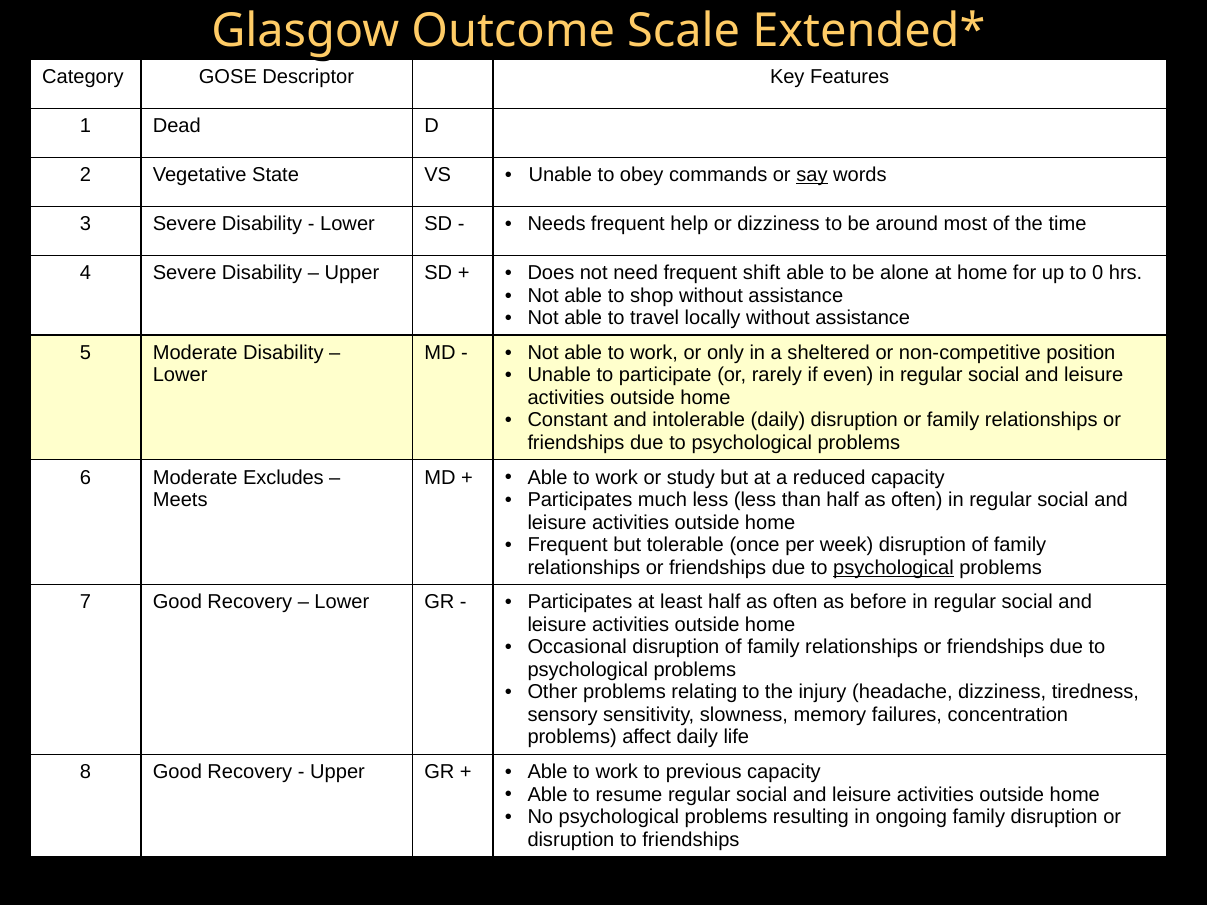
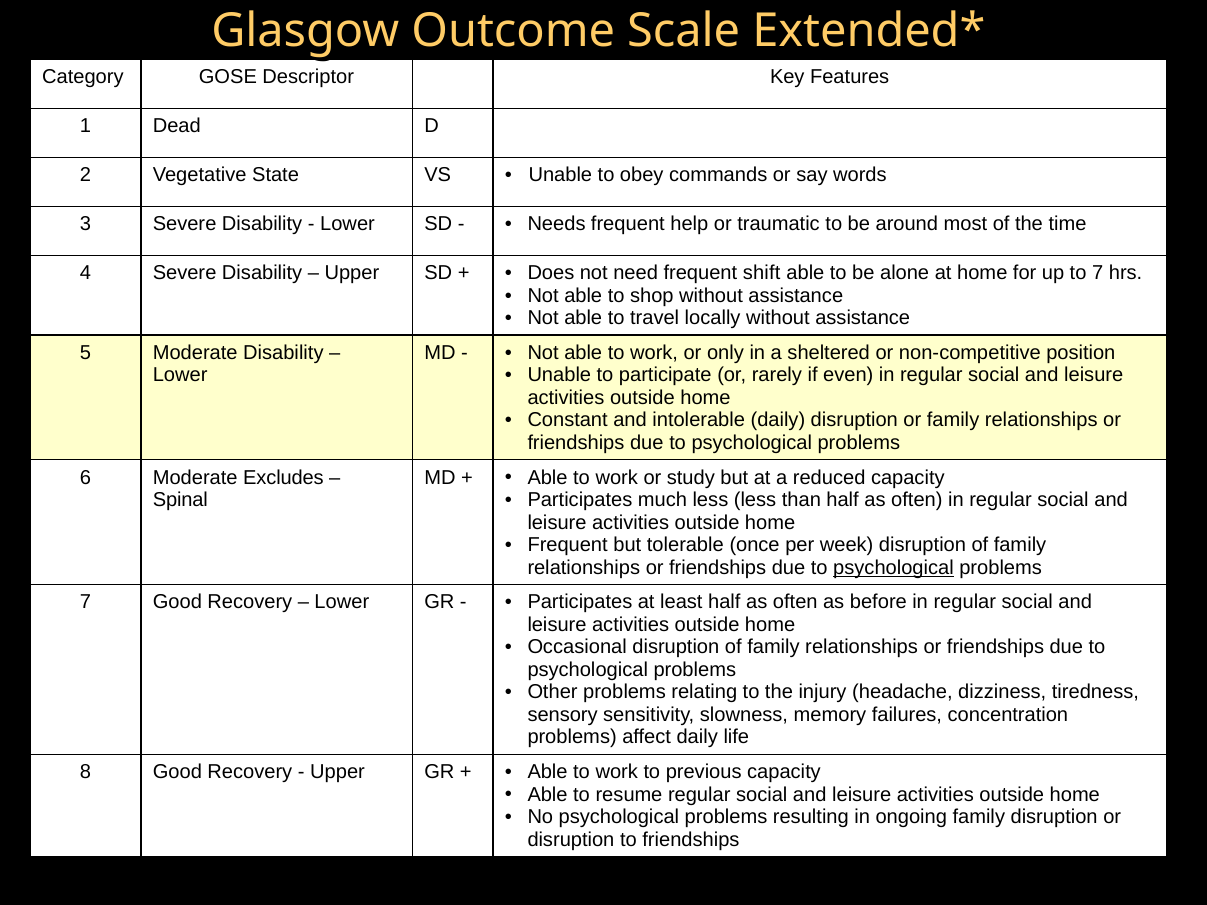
say underline: present -> none
or dizziness: dizziness -> traumatic
to 0: 0 -> 7
Meets: Meets -> Spinal
